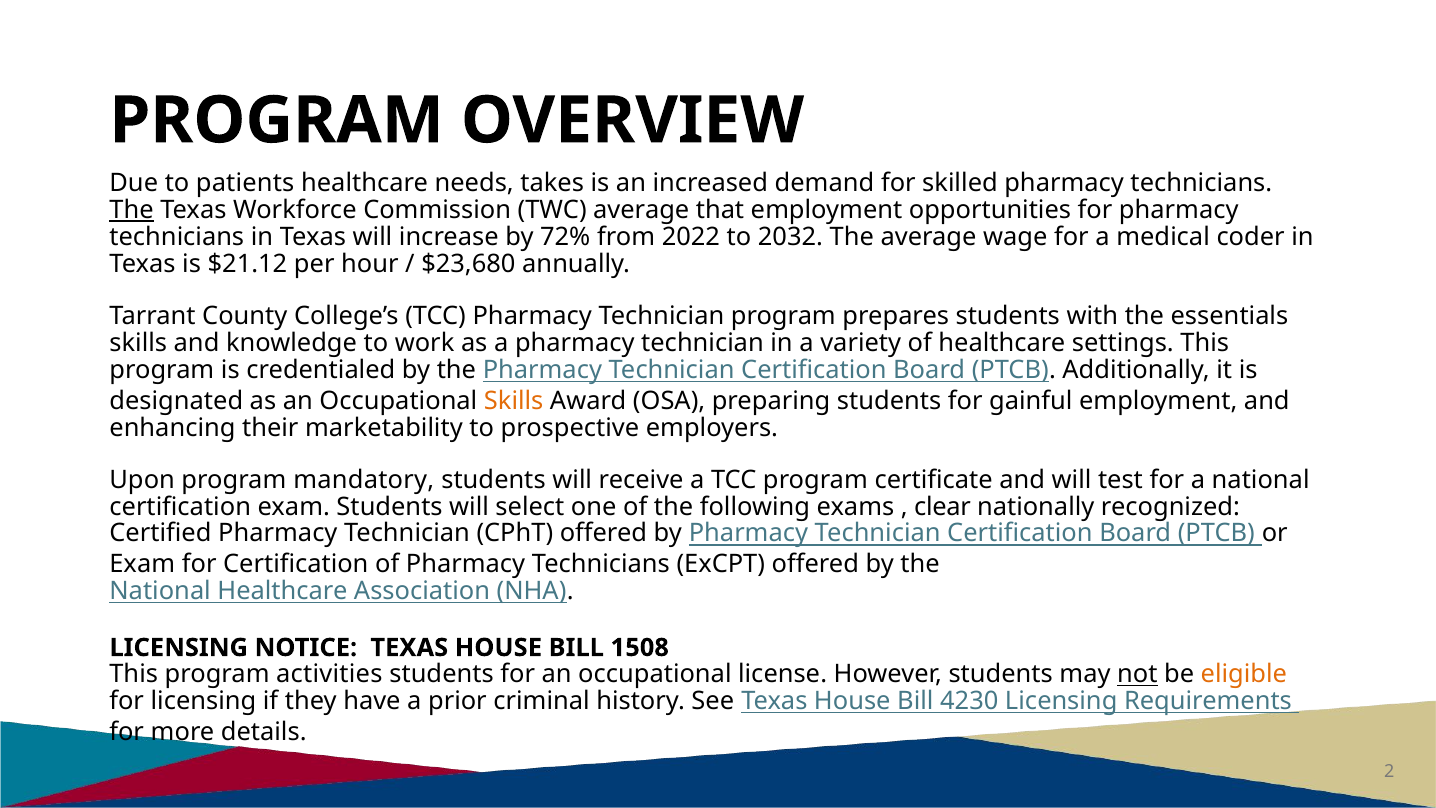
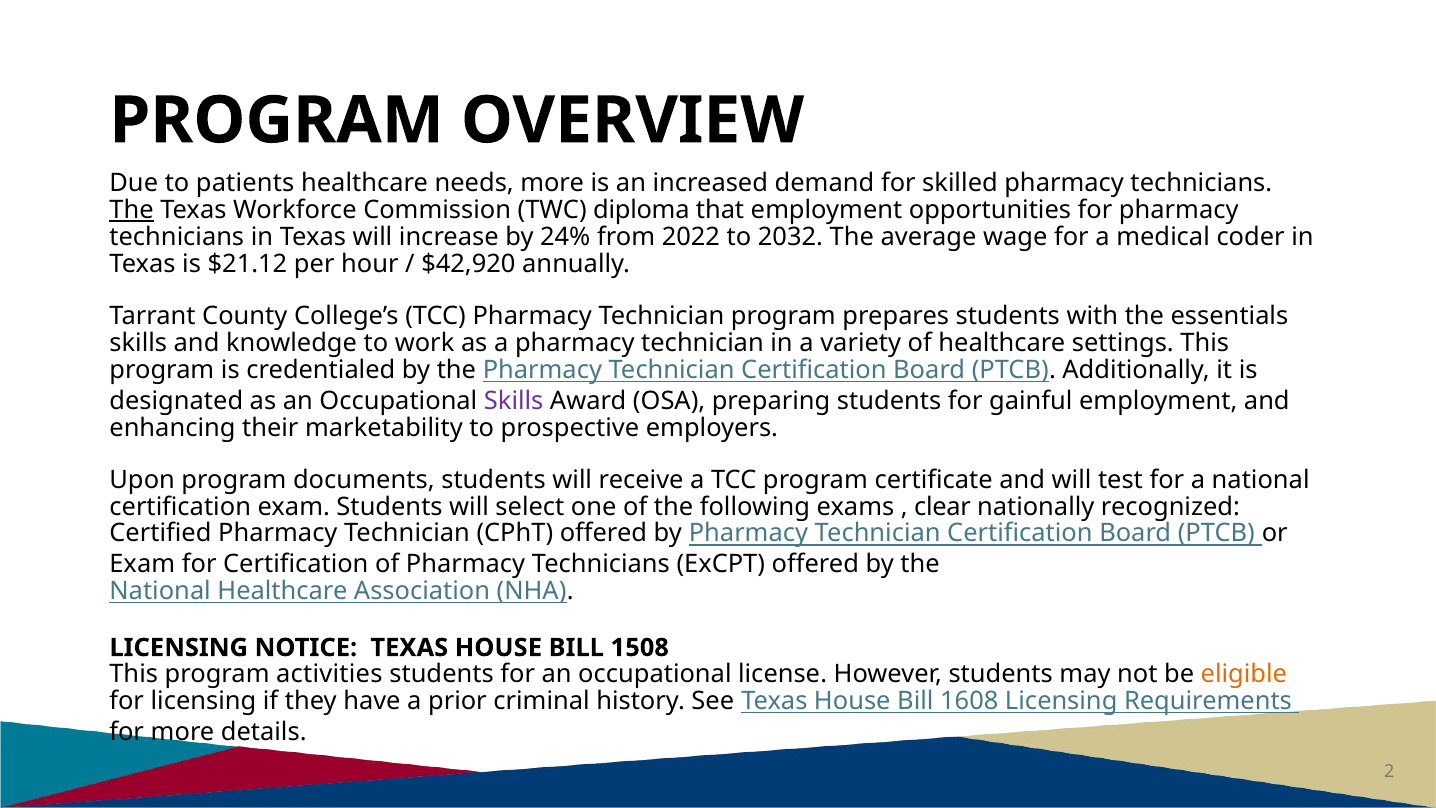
needs takes: takes -> more
TWC average: average -> diploma
72%: 72% -> 24%
$23,680: $23,680 -> $42,920
Skills at (514, 401) colour: orange -> purple
mandatory: mandatory -> documents
not underline: present -> none
4230: 4230 -> 1608
